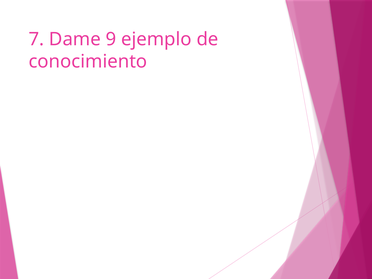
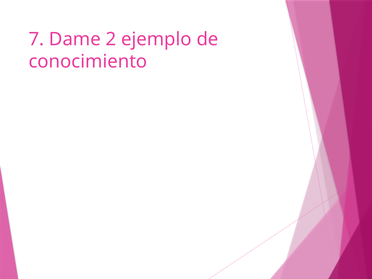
9: 9 -> 2
